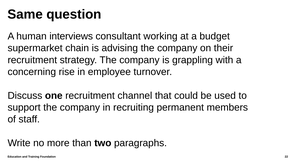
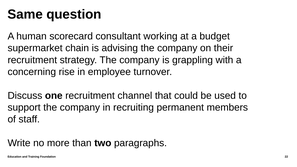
interviews: interviews -> scorecard
